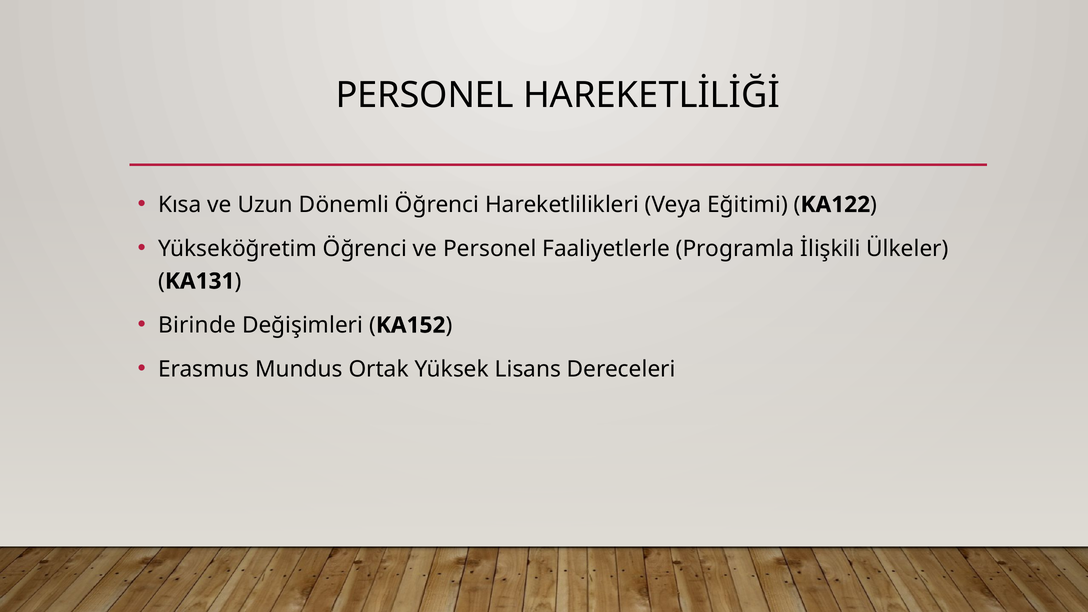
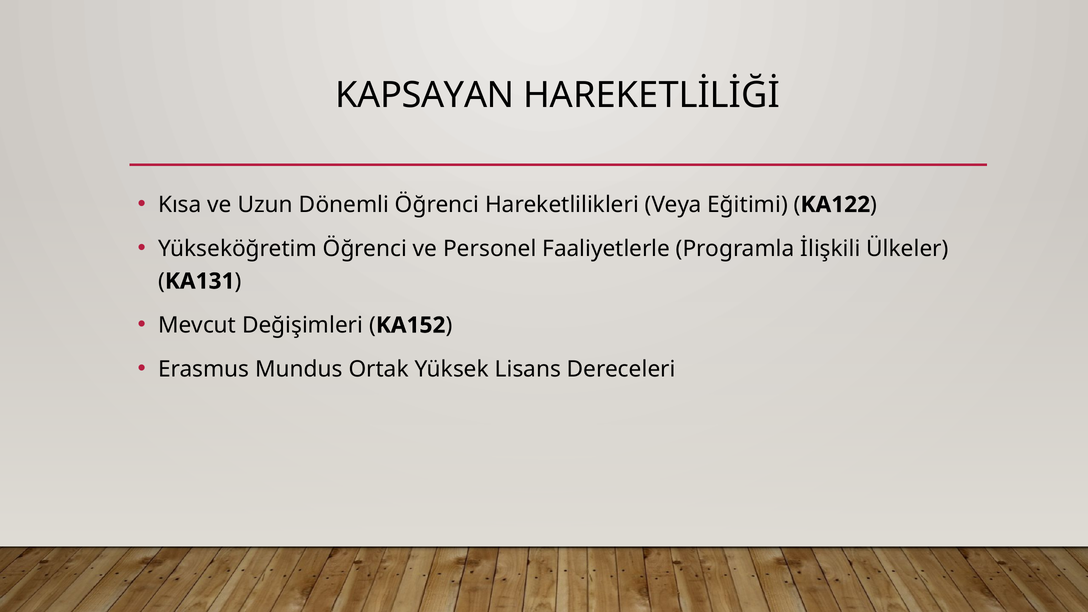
PERSONEL at (425, 95): PERSONEL -> KAPSAYAN
Birinde: Birinde -> Mevcut
